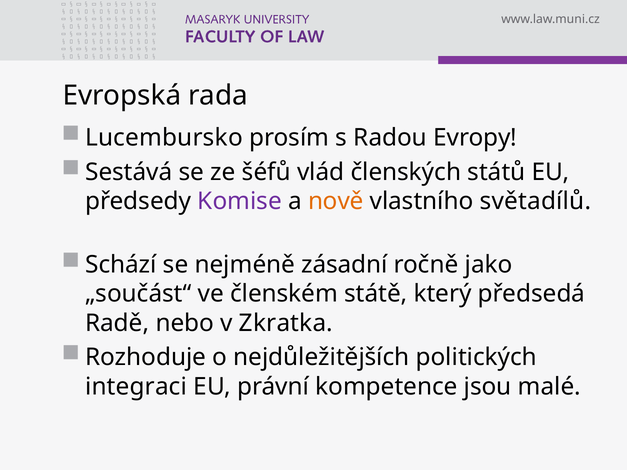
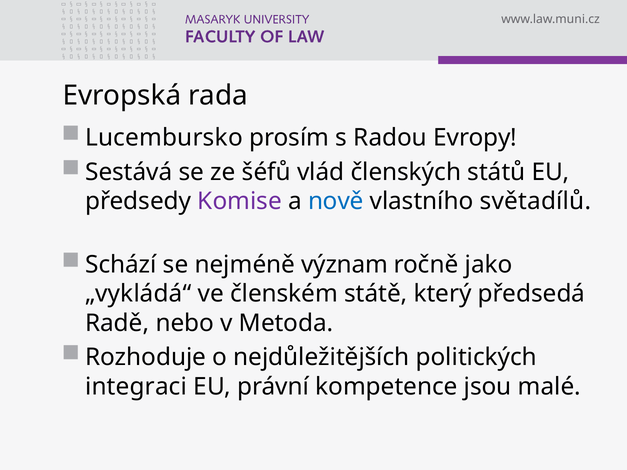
nově colour: orange -> blue
zásadní: zásadní -> význam
„součást“: „součást“ -> „vykládá“
Zkratka: Zkratka -> Metoda
